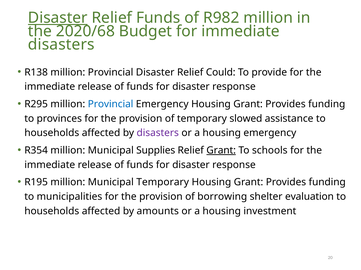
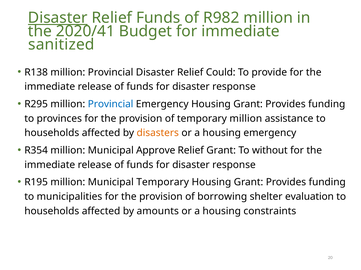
2020/68: 2020/68 -> 2020/41
disasters at (61, 45): disasters -> sanitized
temporary slowed: slowed -> million
disasters at (158, 133) colour: purple -> orange
Supplies: Supplies -> Approve
Grant at (221, 151) underline: present -> none
schools: schools -> without
investment: investment -> constraints
